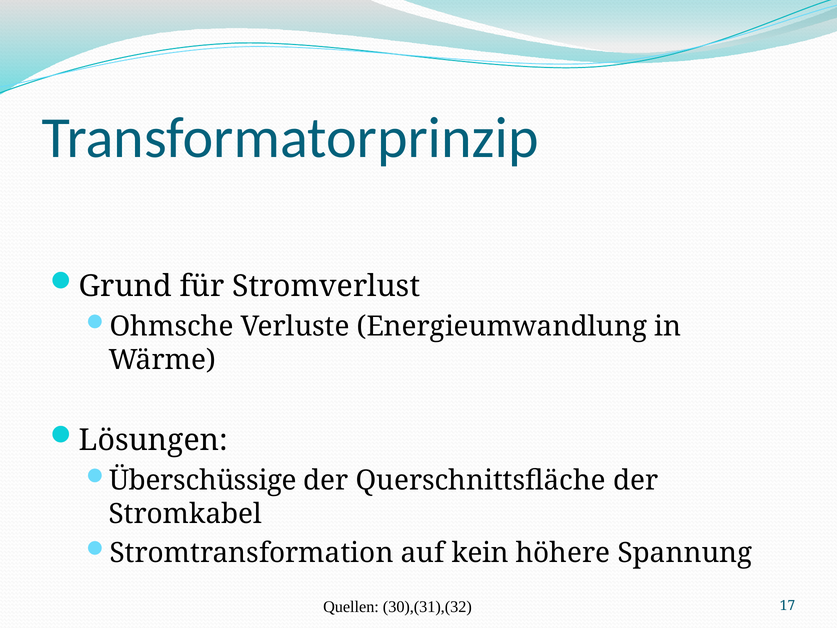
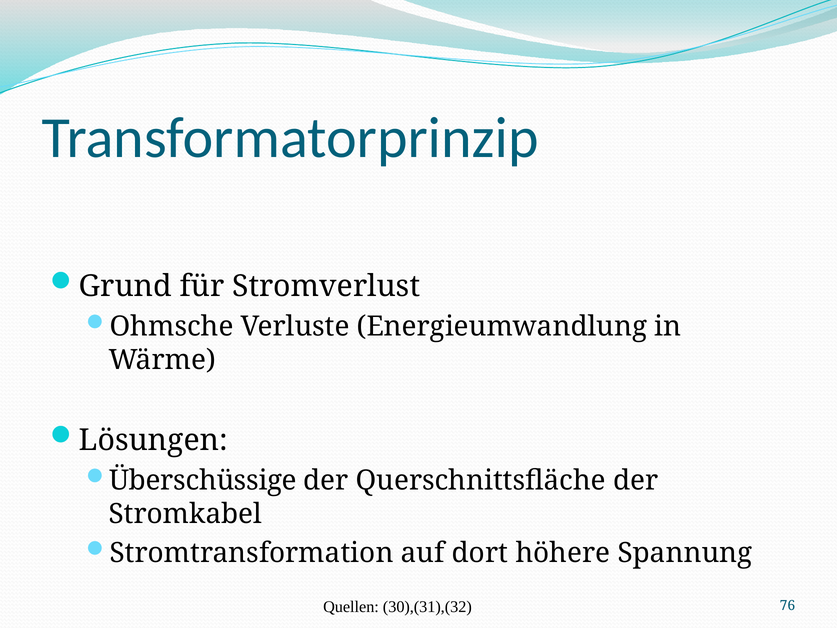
kein: kein -> dort
17: 17 -> 76
